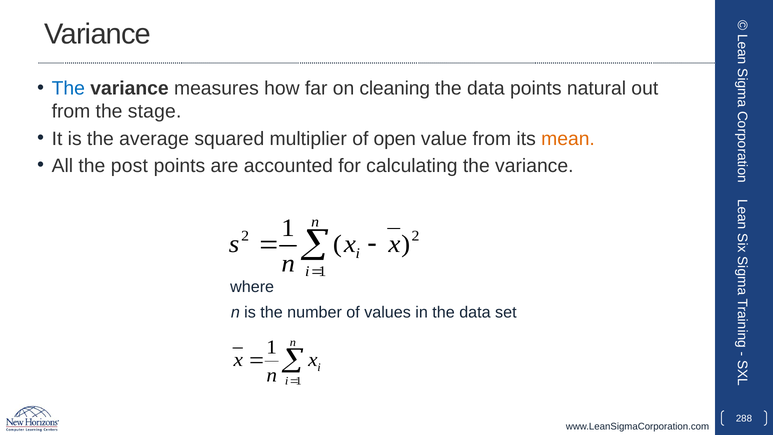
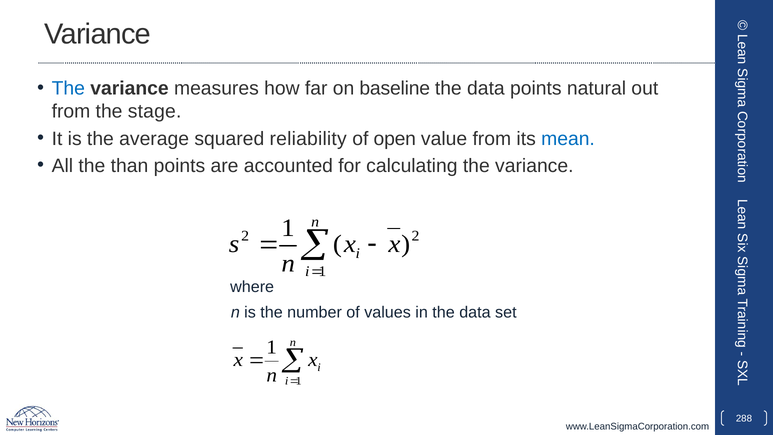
cleaning: cleaning -> baseline
multiplier: multiplier -> reliability
mean colour: orange -> blue
post: post -> than
